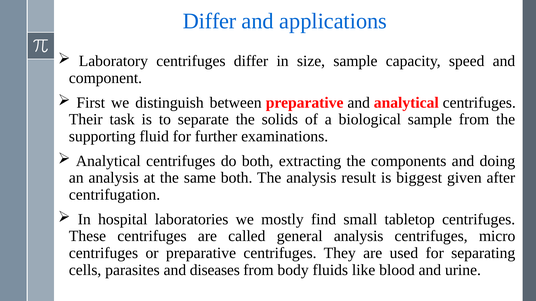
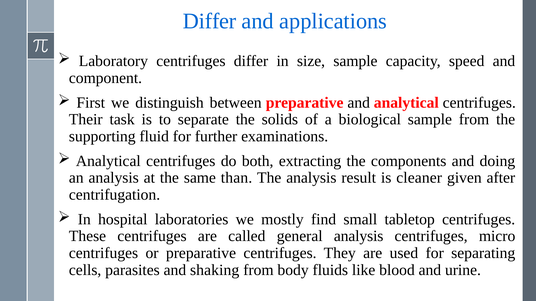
same both: both -> than
biggest: biggest -> cleaner
diseases: diseases -> shaking
